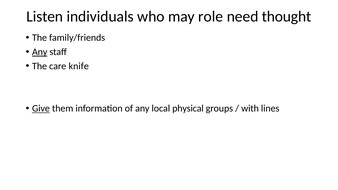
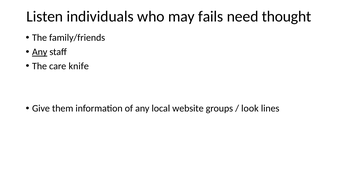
role: role -> fails
Give underline: present -> none
physical: physical -> website
with: with -> look
